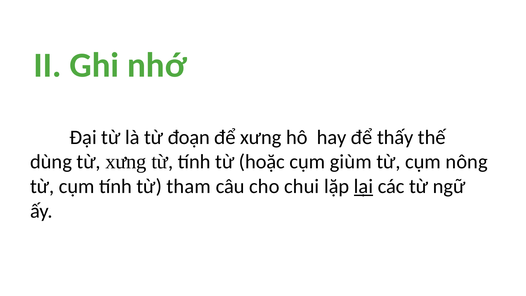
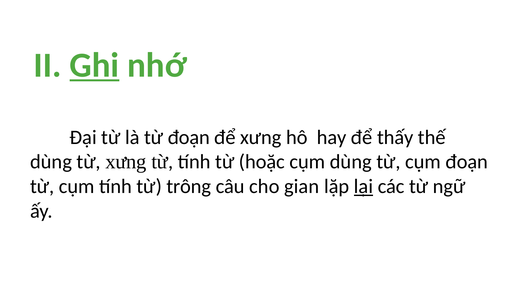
Ghi underline: none -> present
cụm giùm: giùm -> dùng
cụm nông: nông -> đoạn
tham: tham -> trông
chui: chui -> gian
